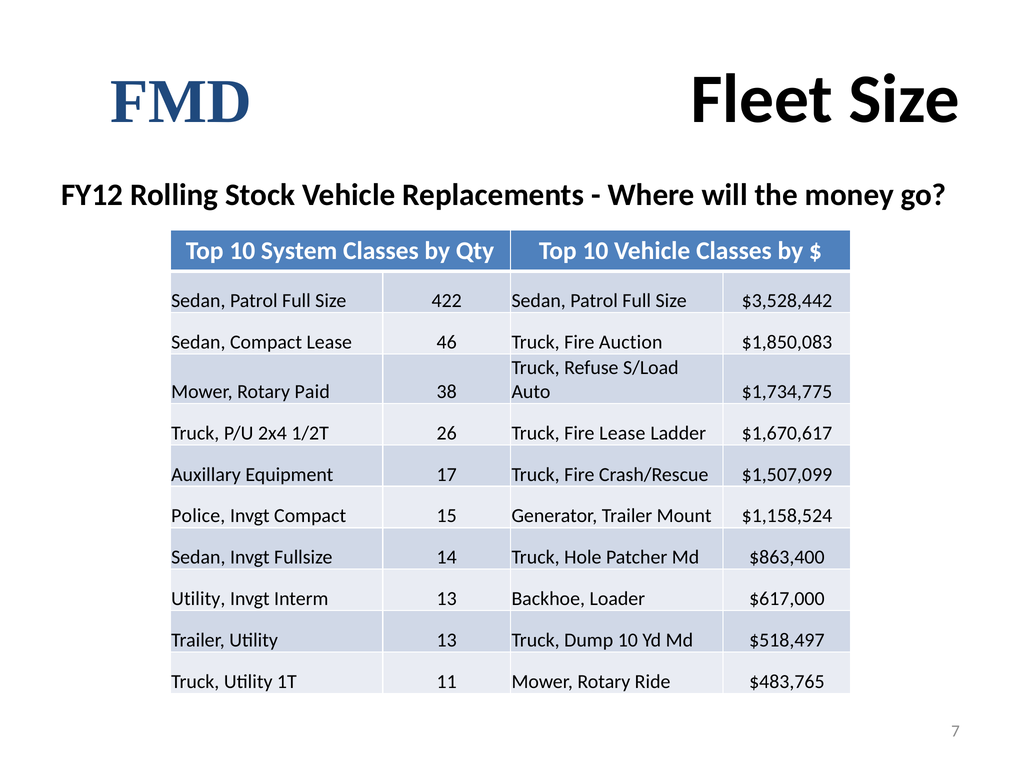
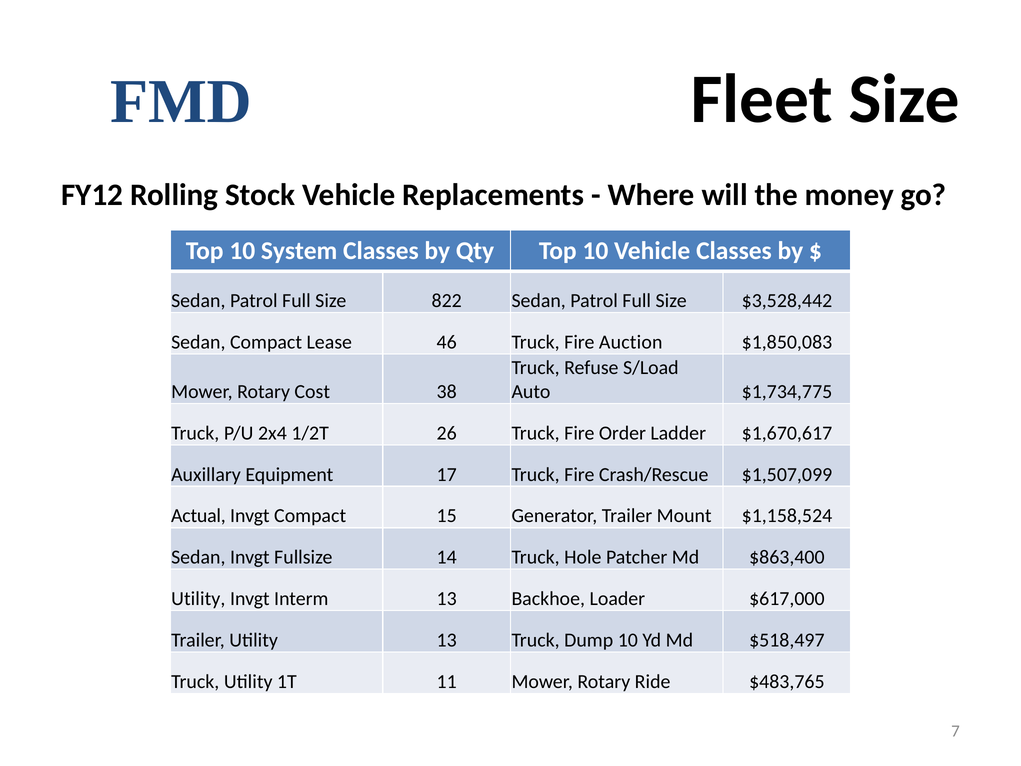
422: 422 -> 822
Paid: Paid -> Cost
Fire Lease: Lease -> Order
Police: Police -> Actual
